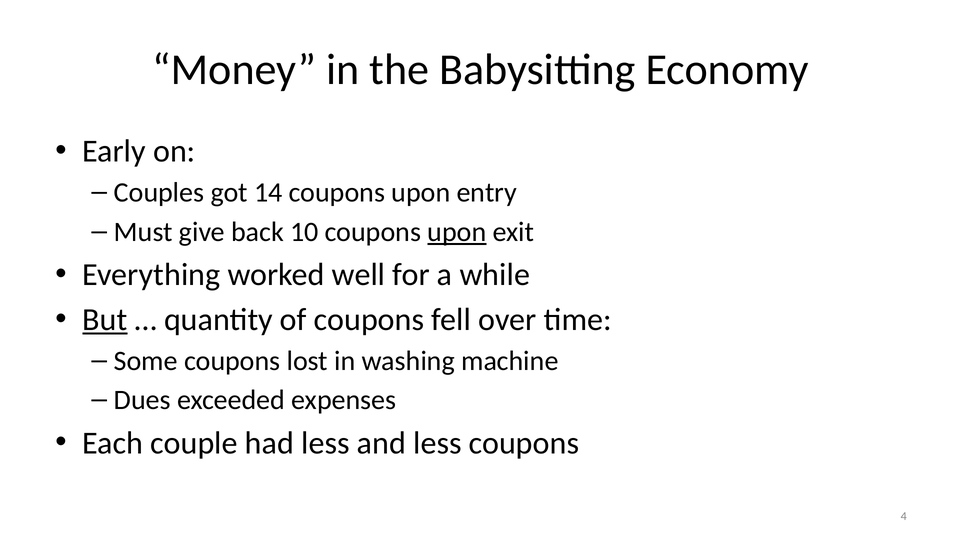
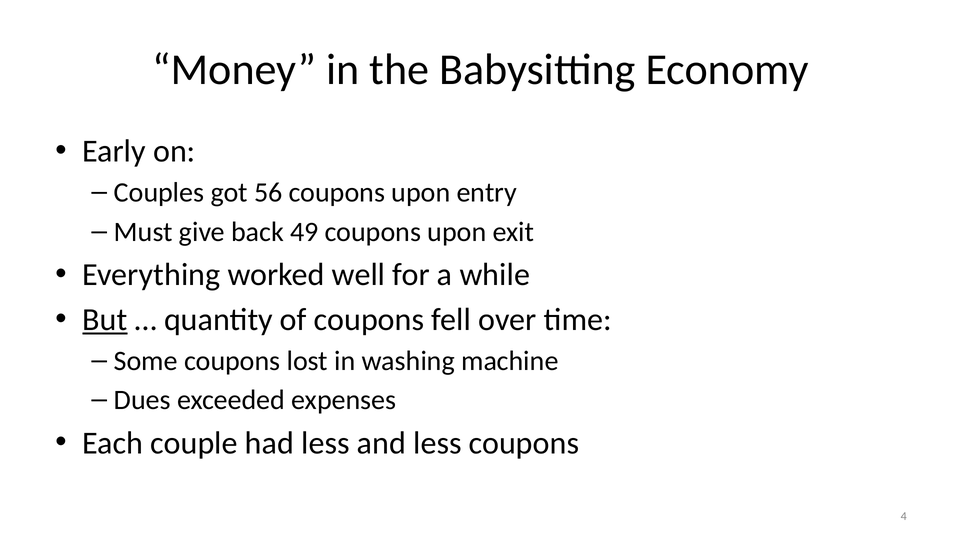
14: 14 -> 56
10: 10 -> 49
upon at (457, 232) underline: present -> none
